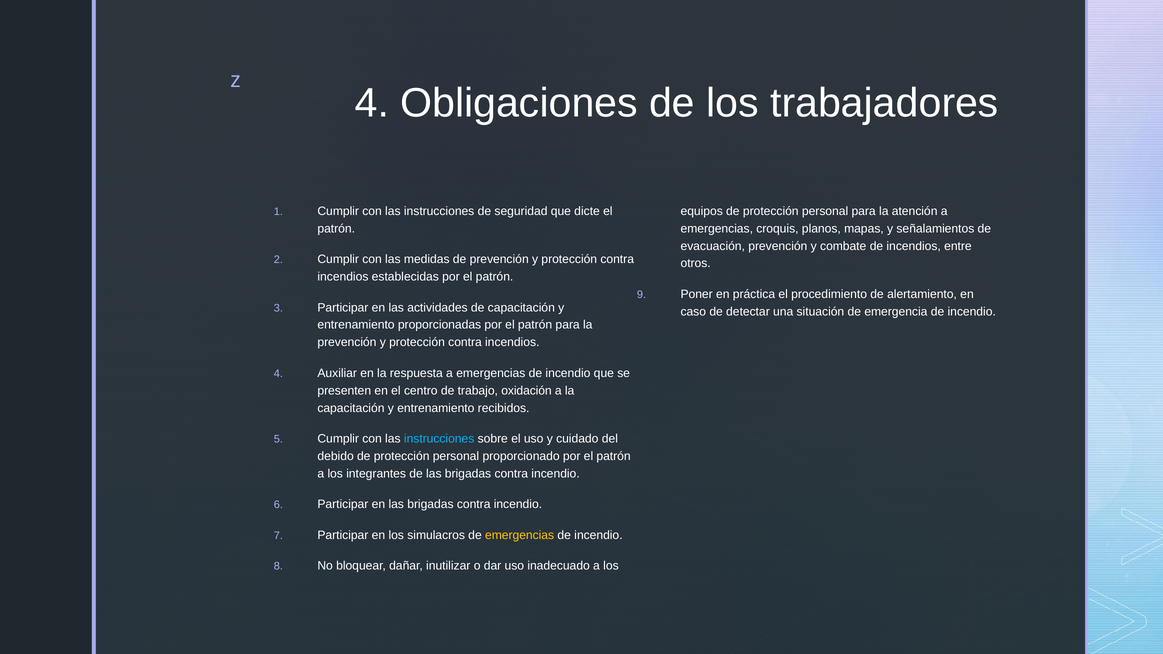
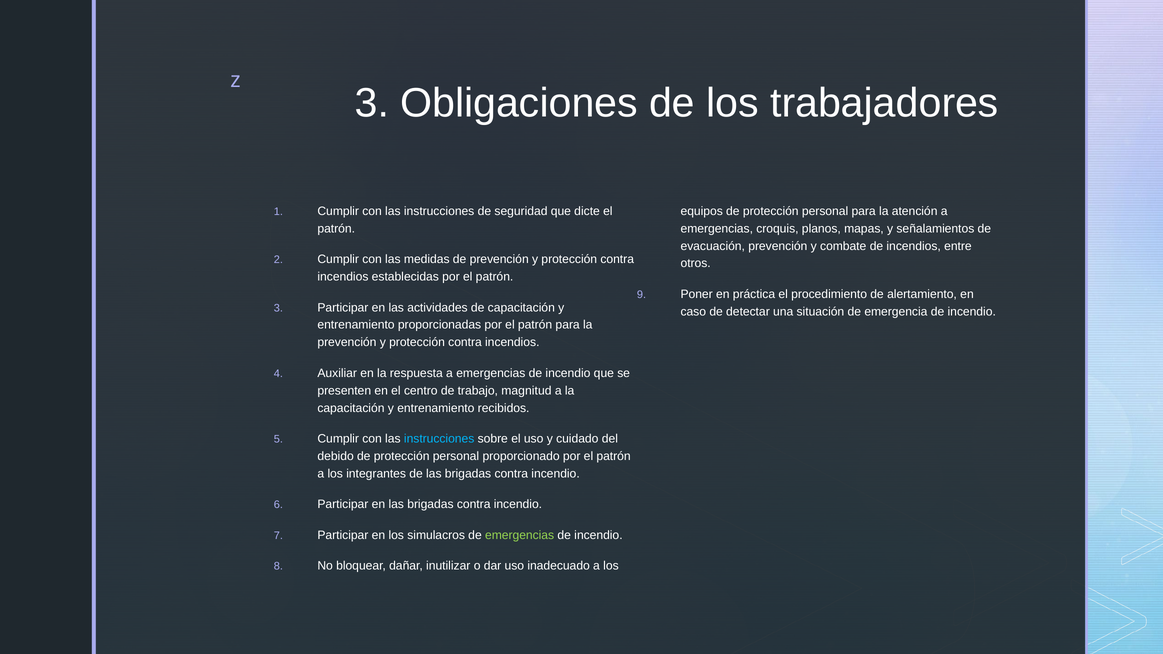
4 at (372, 103): 4 -> 3
oxidación: oxidación -> magnitud
emergencias at (520, 535) colour: yellow -> light green
